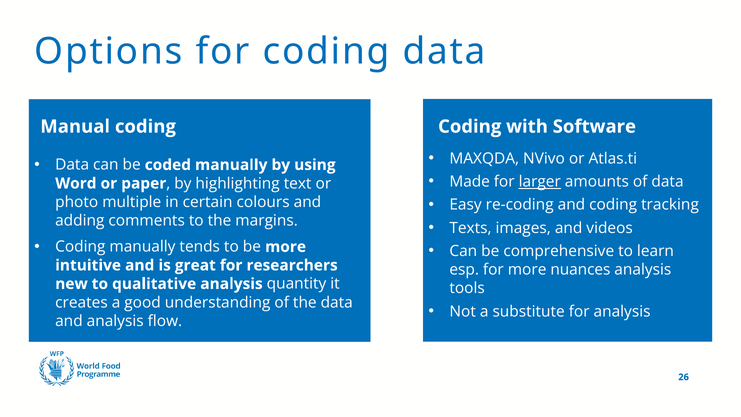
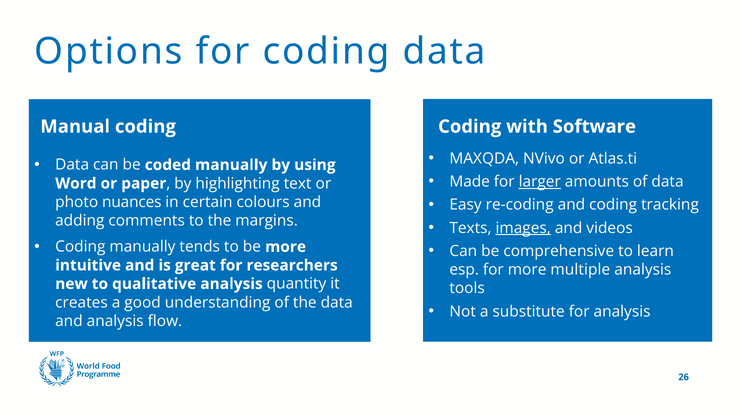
multiple: multiple -> nuances
images underline: none -> present
nuances: nuances -> multiple
